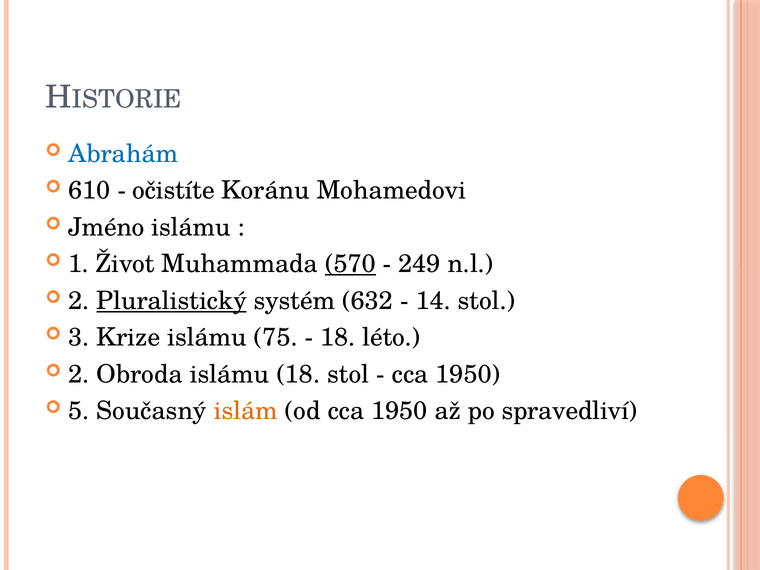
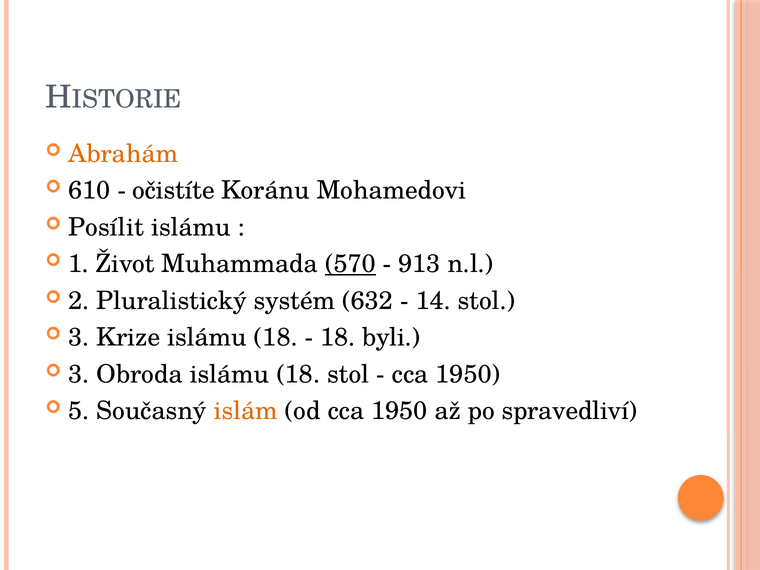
Abrahám colour: blue -> orange
Jméno: Jméno -> Posílit
249: 249 -> 913
Pluralistický underline: present -> none
Krize islámu 75: 75 -> 18
léto: léto -> byli
2 at (79, 374): 2 -> 3
